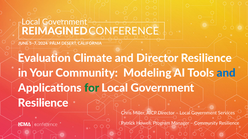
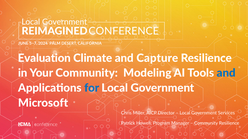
and Director: Director -> Capture
for colour: green -> blue
Resilience at (43, 103): Resilience -> Microsoft
